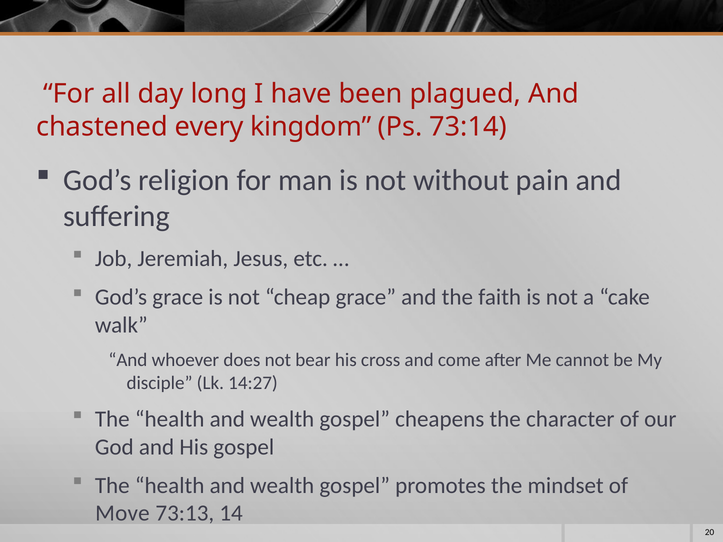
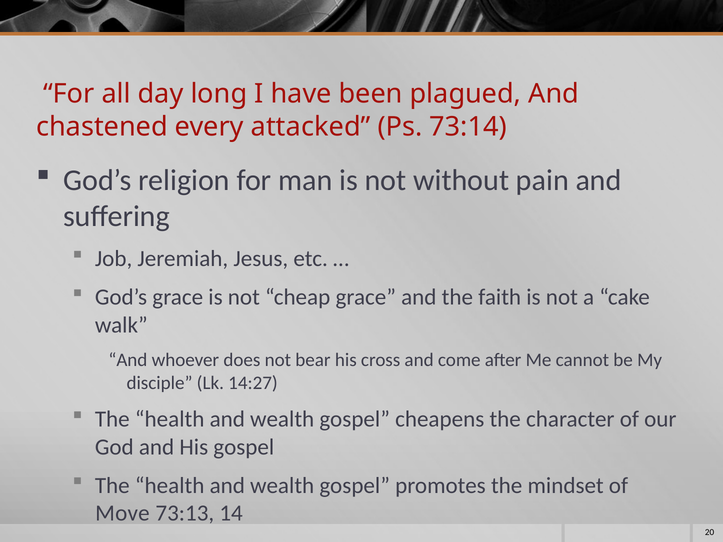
kingdom: kingdom -> attacked
